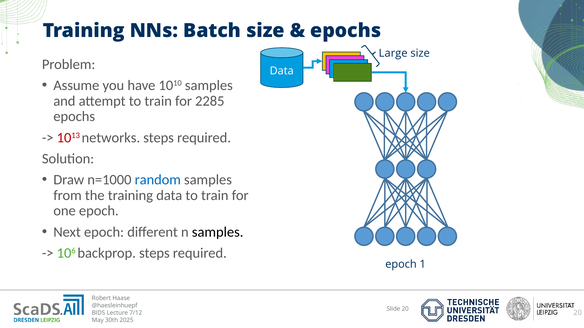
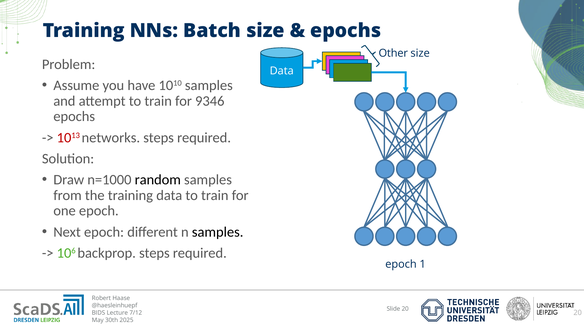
Large: Large -> Other
2285: 2285 -> 9346
random colour: blue -> black
